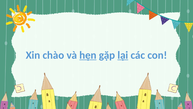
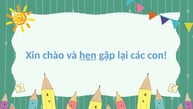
lại underline: present -> none
